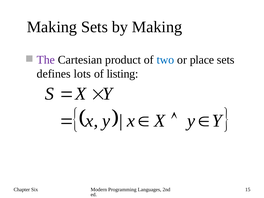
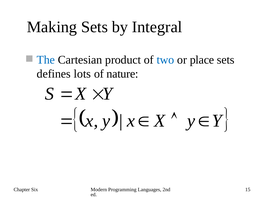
by Making: Making -> Integral
The colour: purple -> blue
listing: listing -> nature
